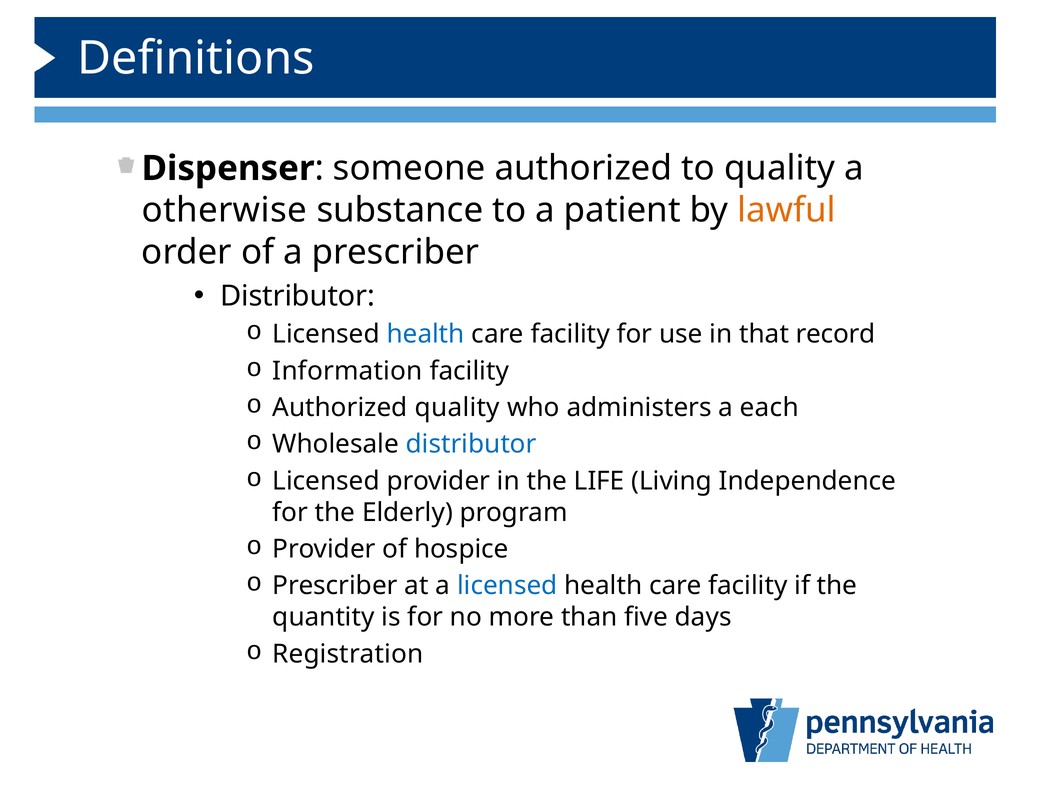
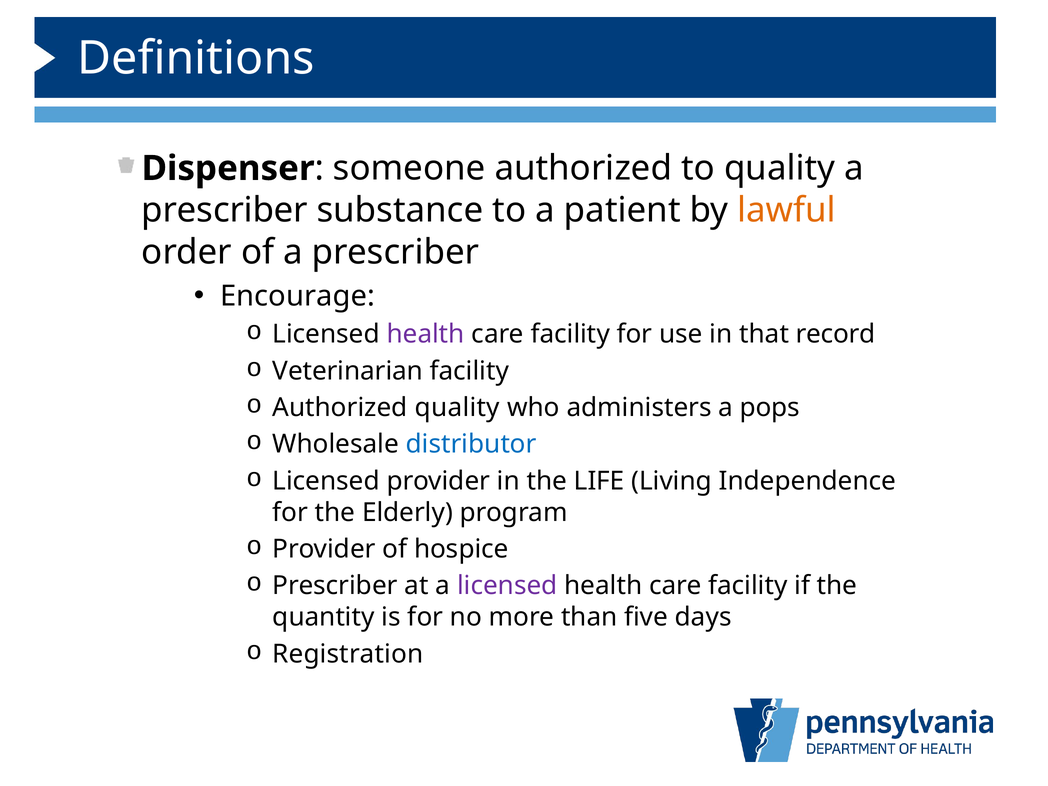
otherwise at (224, 210): otherwise -> prescriber
Distributor at (298, 296): Distributor -> Encourage
health at (426, 334) colour: blue -> purple
Information: Information -> Veterinarian
each: each -> pops
licensed at (507, 586) colour: blue -> purple
